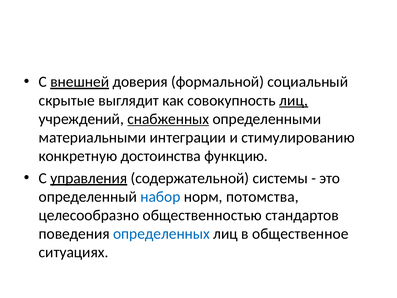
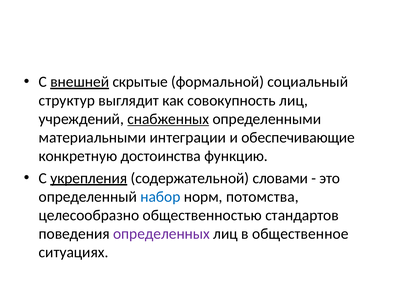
доверия: доверия -> скрытые
скрытые: скрытые -> структур
лиц at (294, 100) underline: present -> none
стимулированию: стимулированию -> обеспечивающие
управления: управления -> укрепления
системы: системы -> словами
определенных colour: blue -> purple
